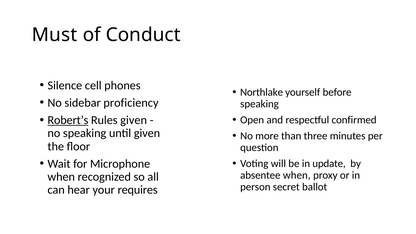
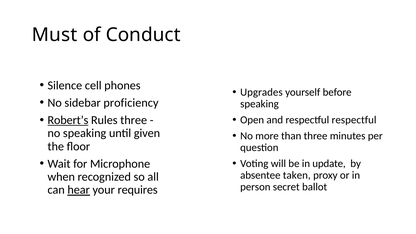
Northlake: Northlake -> Upgrades
Rules given: given -> three
respectful confirmed: confirmed -> respectful
absentee when: when -> taken
hear underline: none -> present
